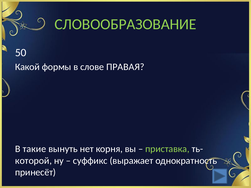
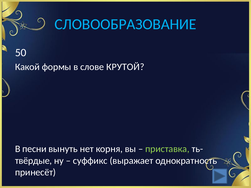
СЛОВООБРАЗОВАНИЕ colour: light green -> light blue
ПРАВАЯ: ПРАВАЯ -> КРУТОЙ
такие: такие -> песни
которой: которой -> твёрдые
